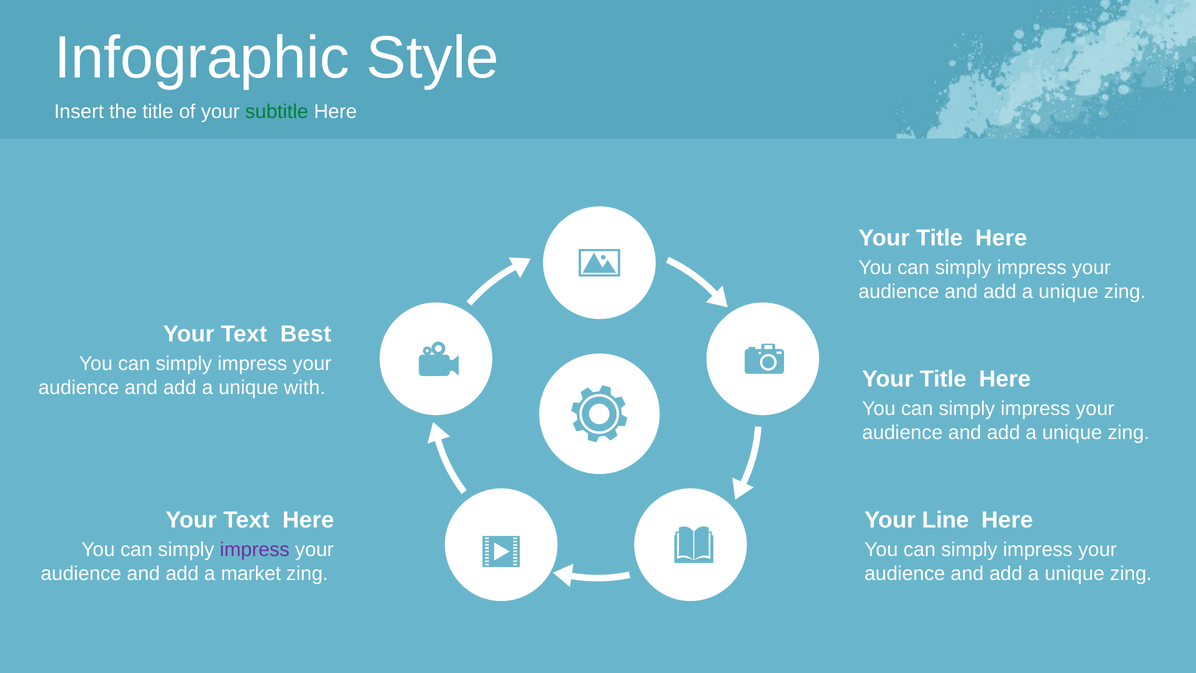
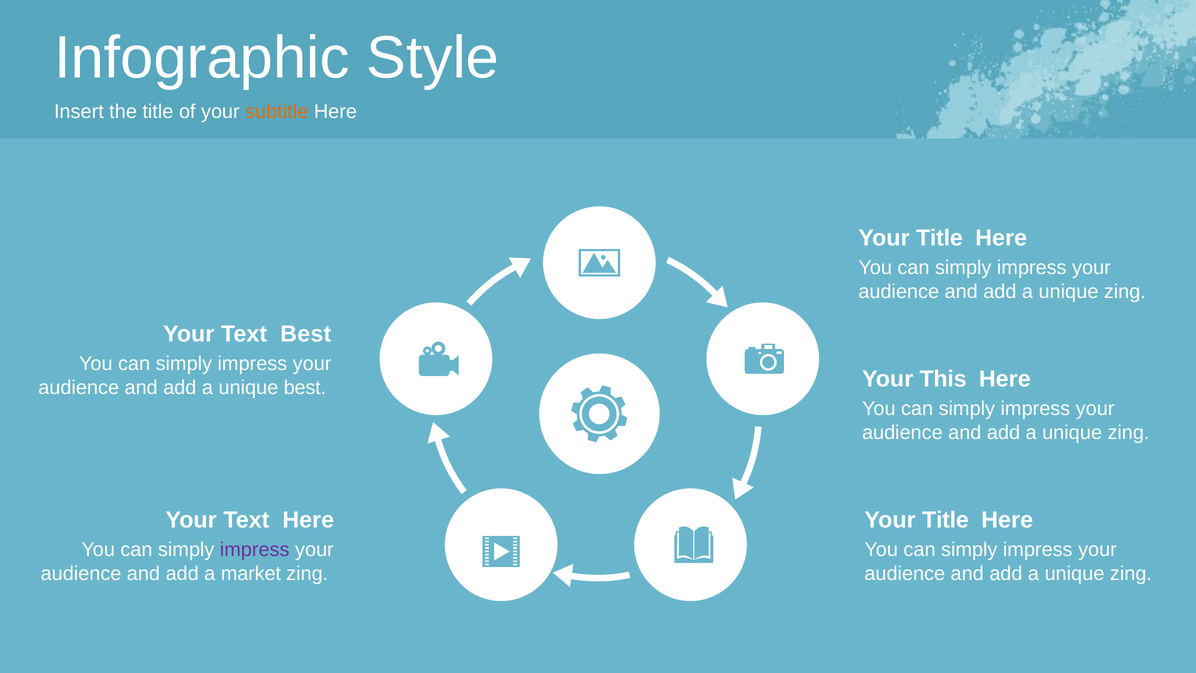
subtitle colour: green -> orange
Title at (943, 379): Title -> This
unique with: with -> best
Line at (945, 520): Line -> Title
